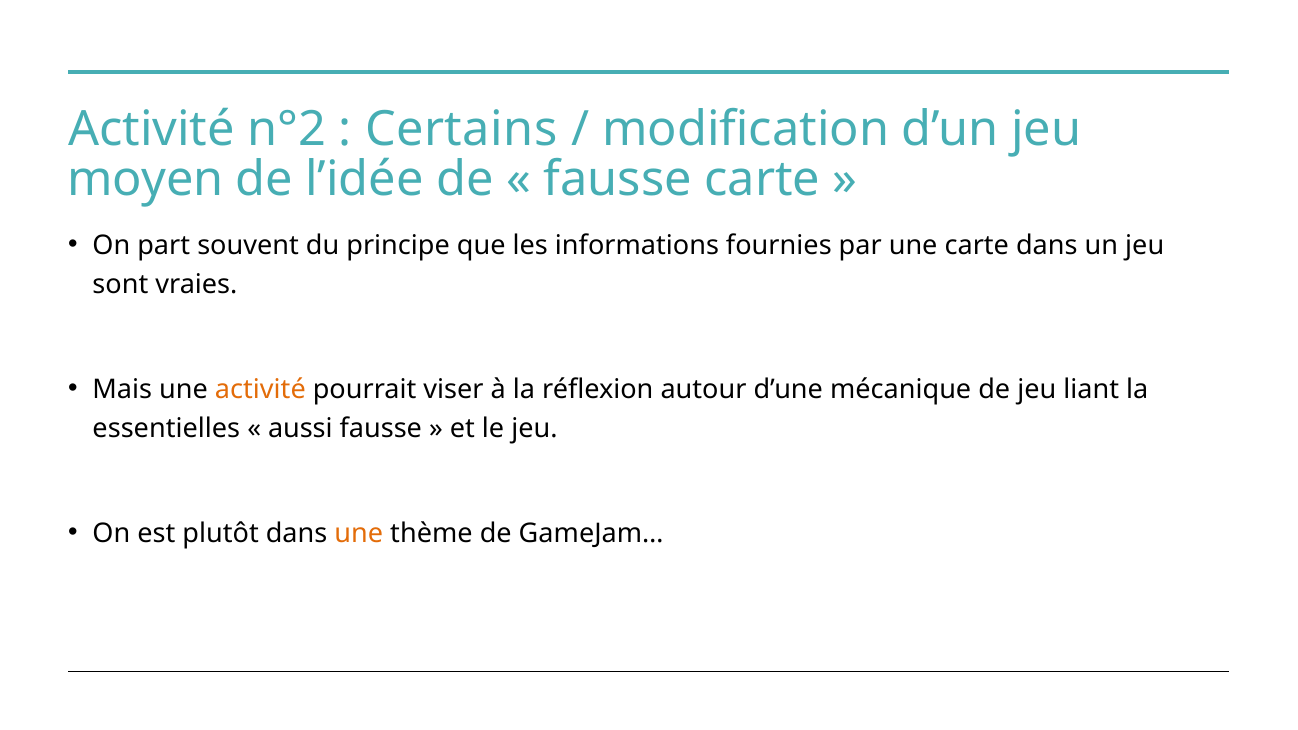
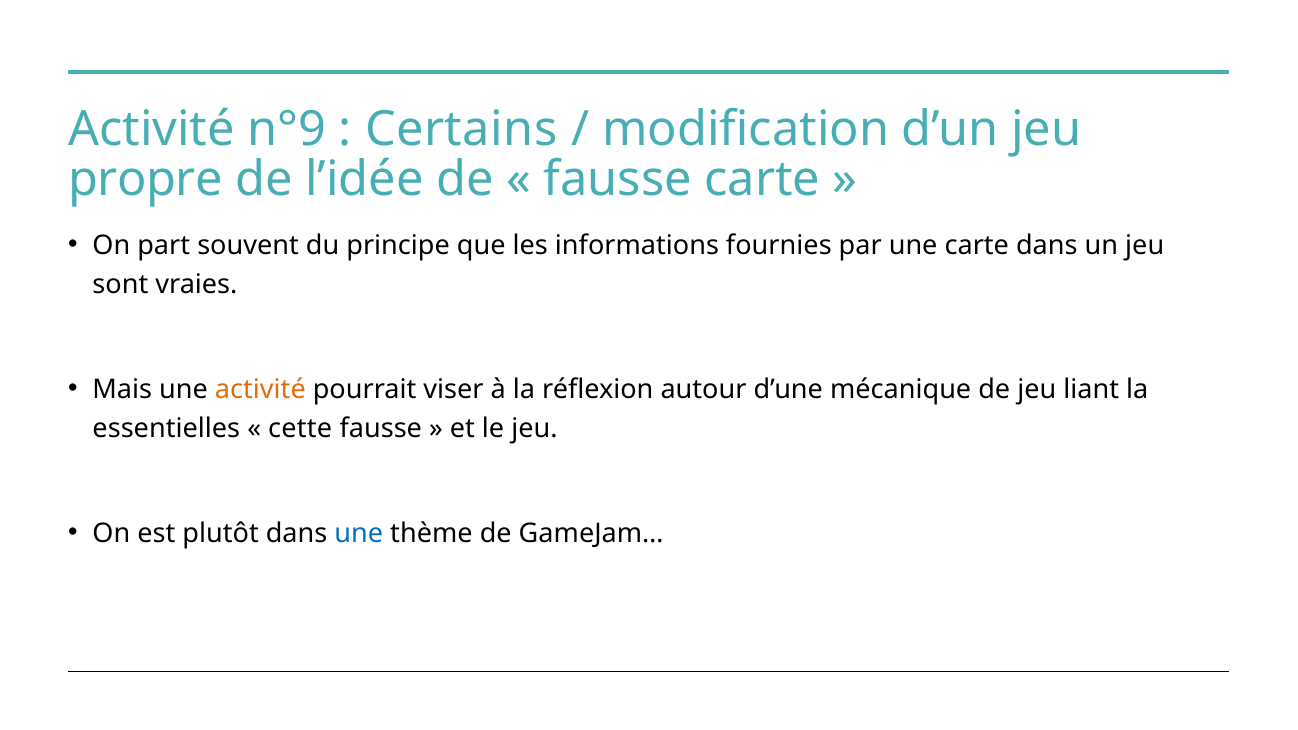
n°2: n°2 -> n°9
moyen: moyen -> propre
aussi: aussi -> cette
une at (359, 533) colour: orange -> blue
